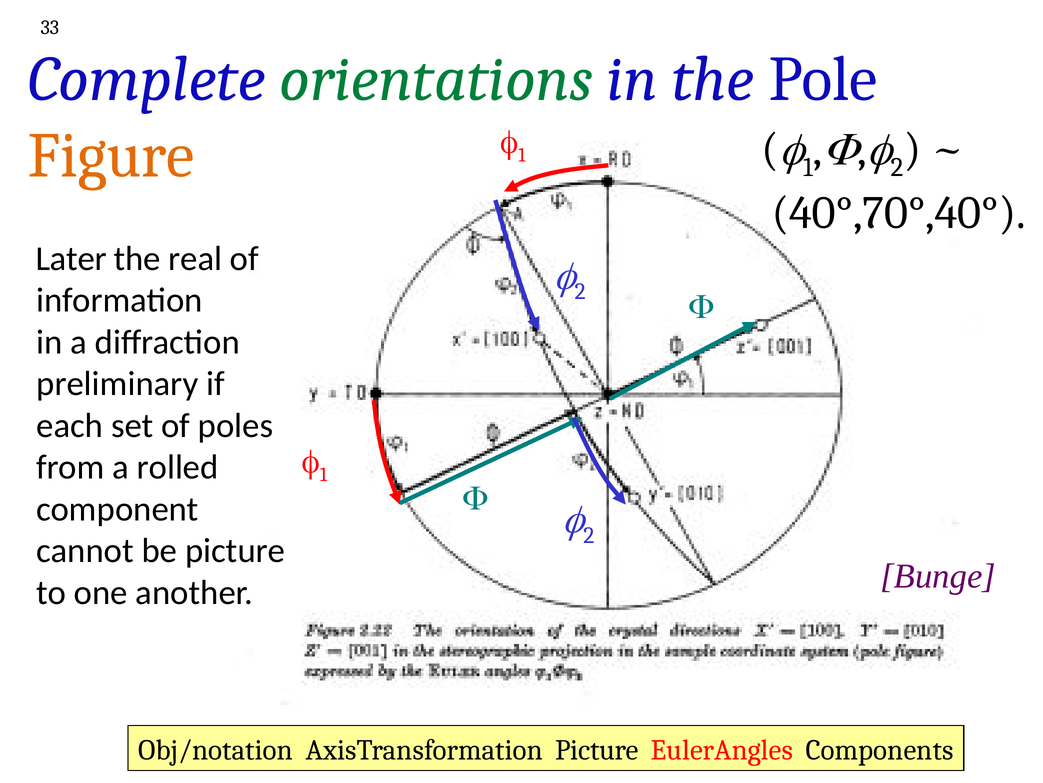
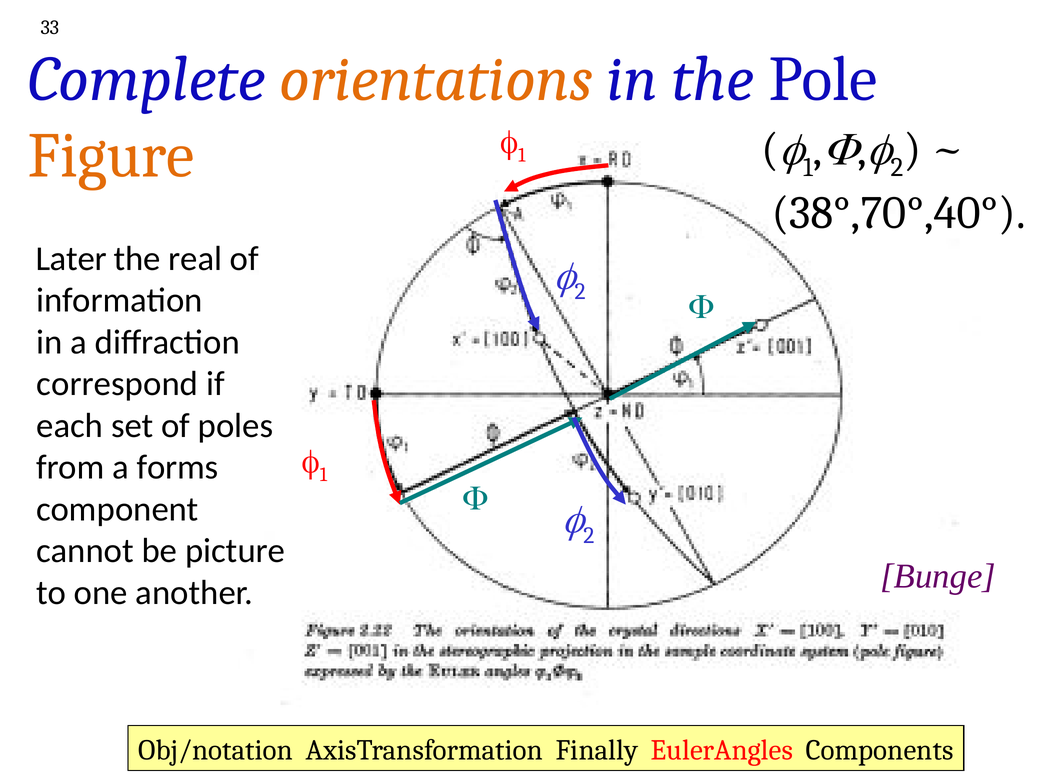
orientations colour: green -> orange
40°,70°,40°: 40°,70°,40° -> 38°,70°,40°
preliminary: preliminary -> correspond
rolled: rolled -> forms
AxisTransformation Picture: Picture -> Finally
